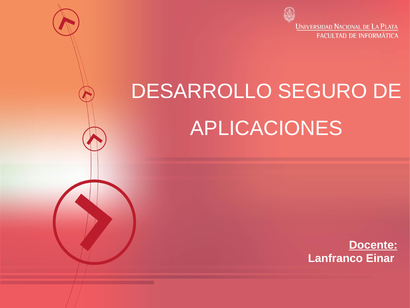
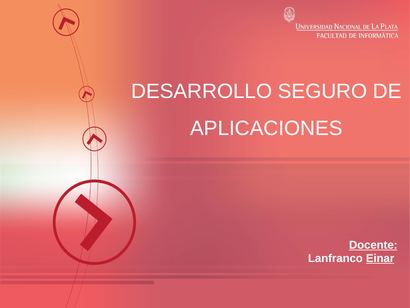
Einar underline: none -> present
